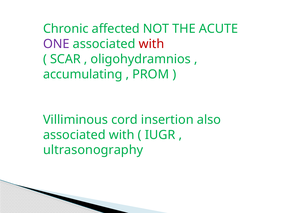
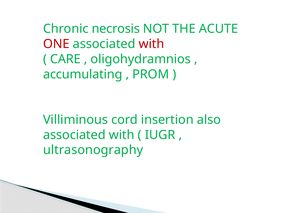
affected: affected -> necrosis
ONE colour: purple -> red
SCAR: SCAR -> CARE
